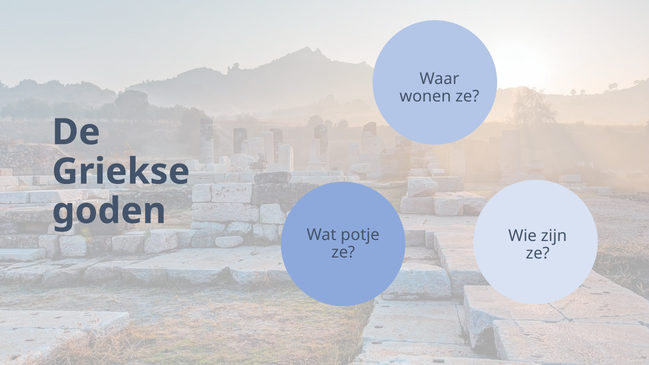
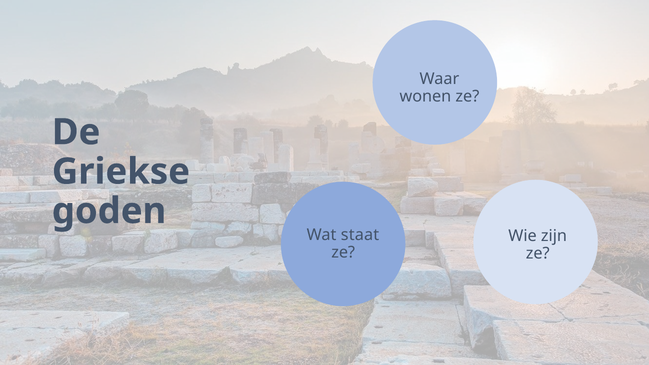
potje: potje -> staat
